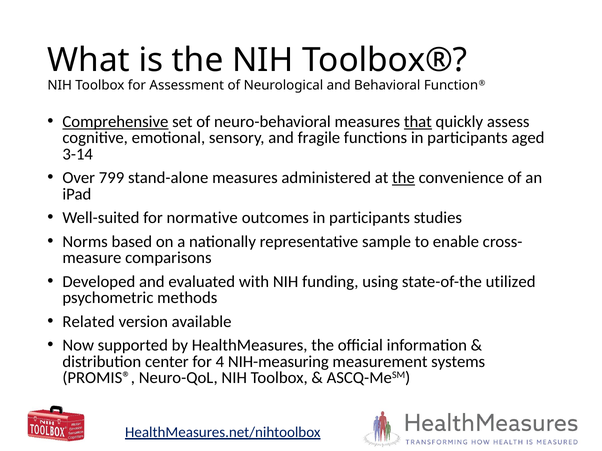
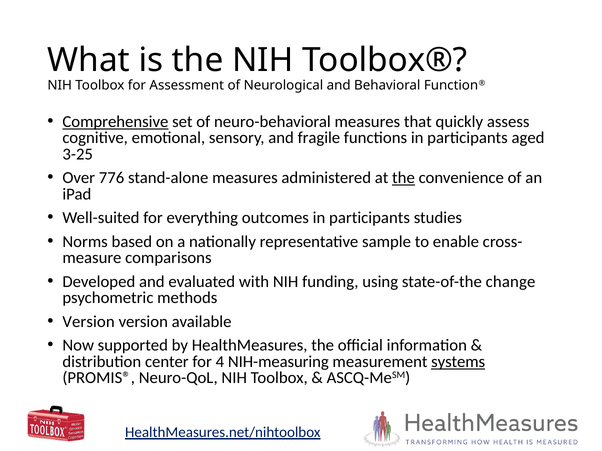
that underline: present -> none
3-14: 3-14 -> 3-25
799: 799 -> 776
normative: normative -> everything
utilized: utilized -> change
Related at (89, 322): Related -> Version
systems underline: none -> present
